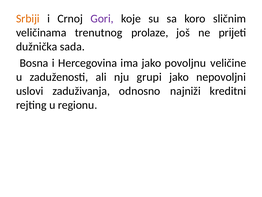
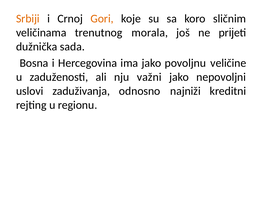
Gori colour: purple -> orange
prolaze: prolaze -> morala
grupi: grupi -> važni
